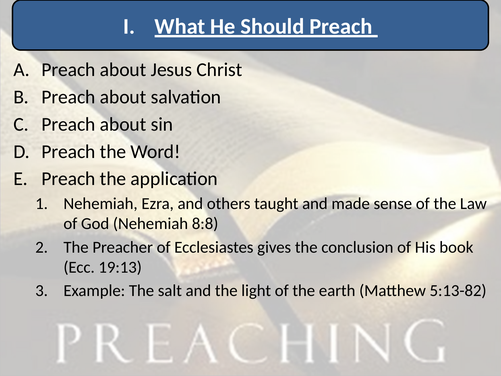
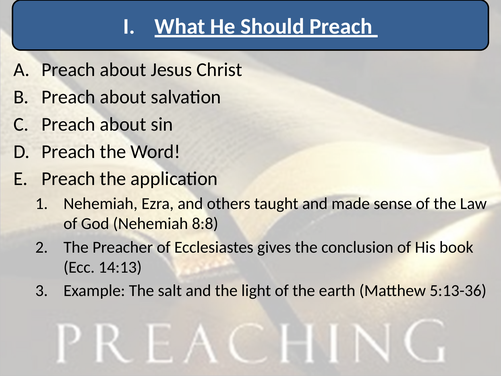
19:13: 19:13 -> 14:13
5:13-82: 5:13-82 -> 5:13-36
